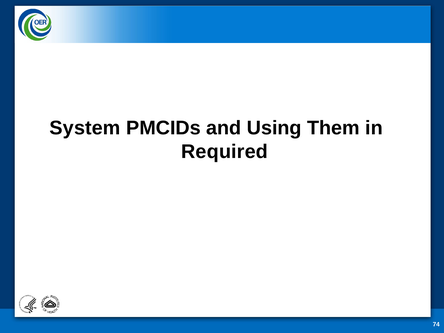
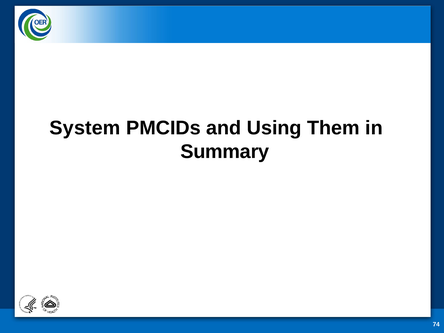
Required: Required -> Summary
